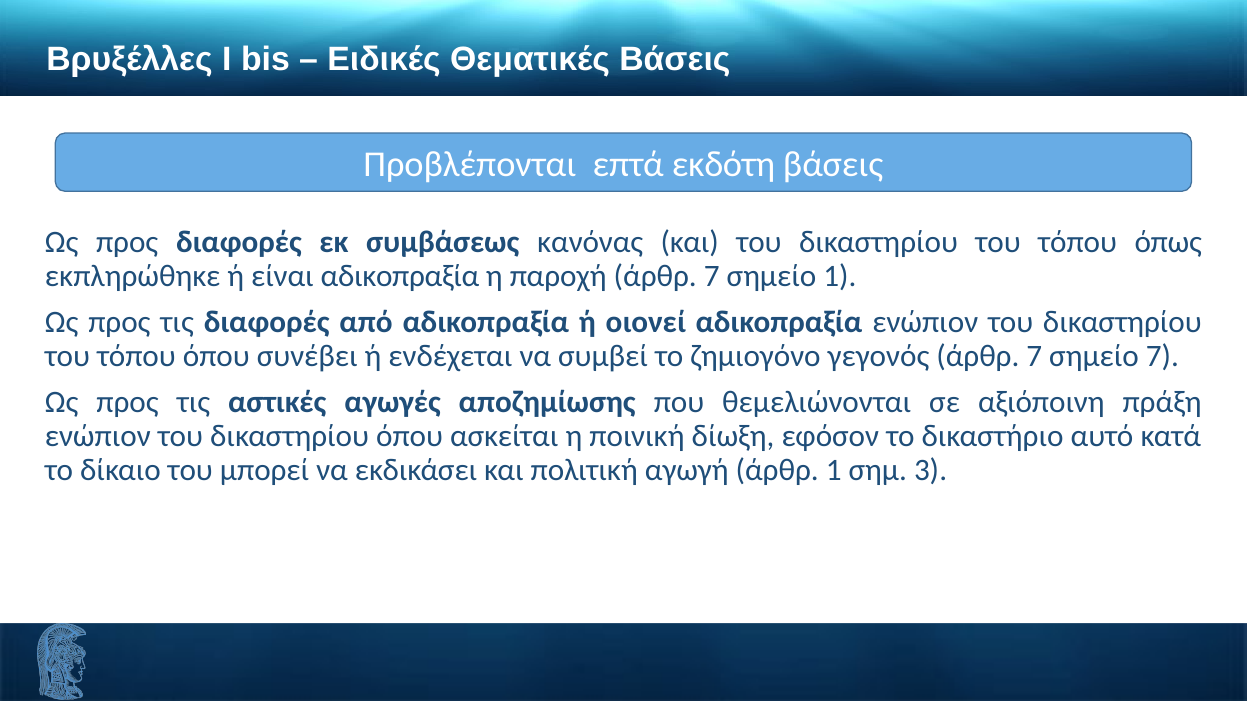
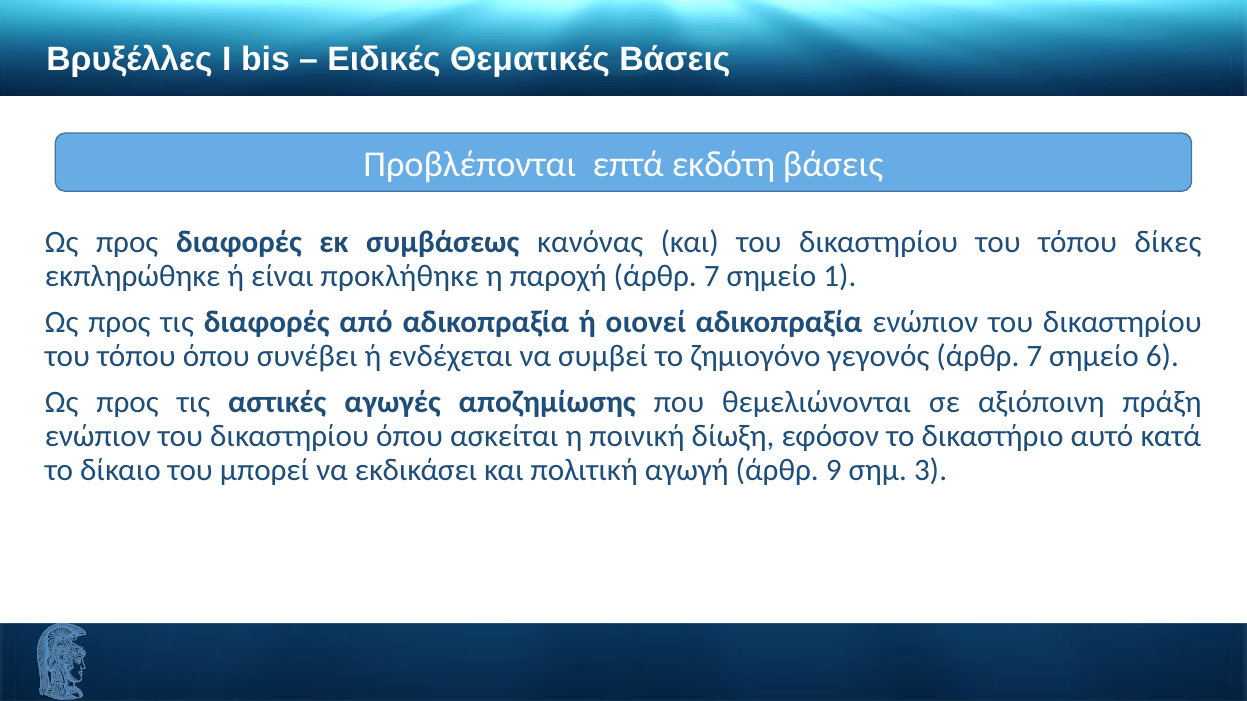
όπως: όπως -> δίκες
είναι αδικοπραξία: αδικοπραξία -> προκλήθηκε
σημείο 7: 7 -> 6
άρθρ 1: 1 -> 9
